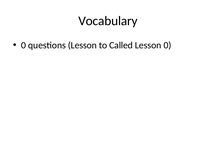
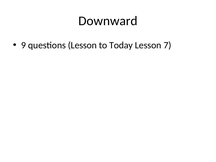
Vocabulary: Vocabulary -> Downward
0 at (23, 45): 0 -> 9
Called: Called -> Today
Lesson 0: 0 -> 7
